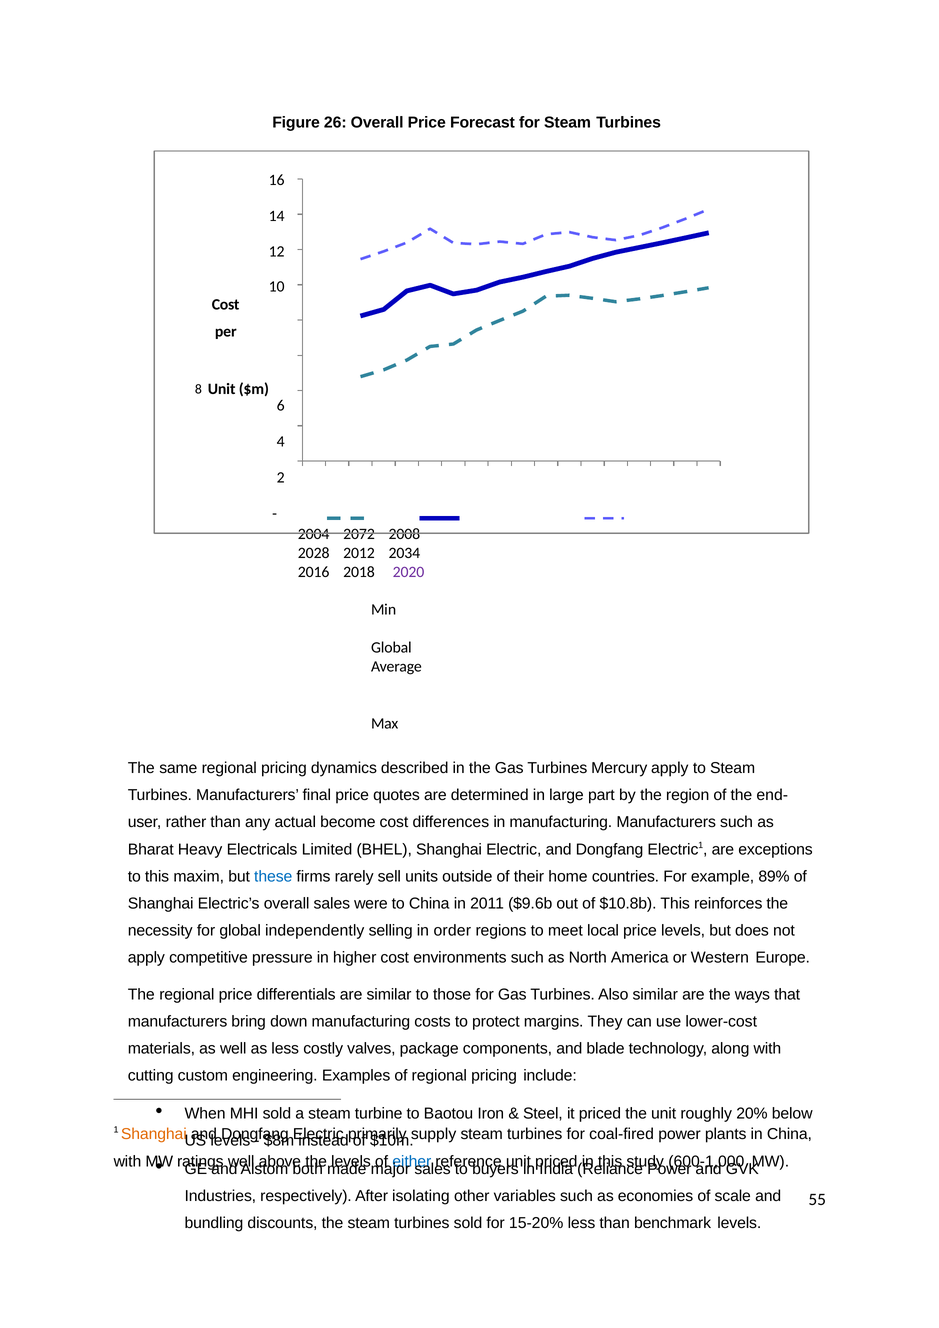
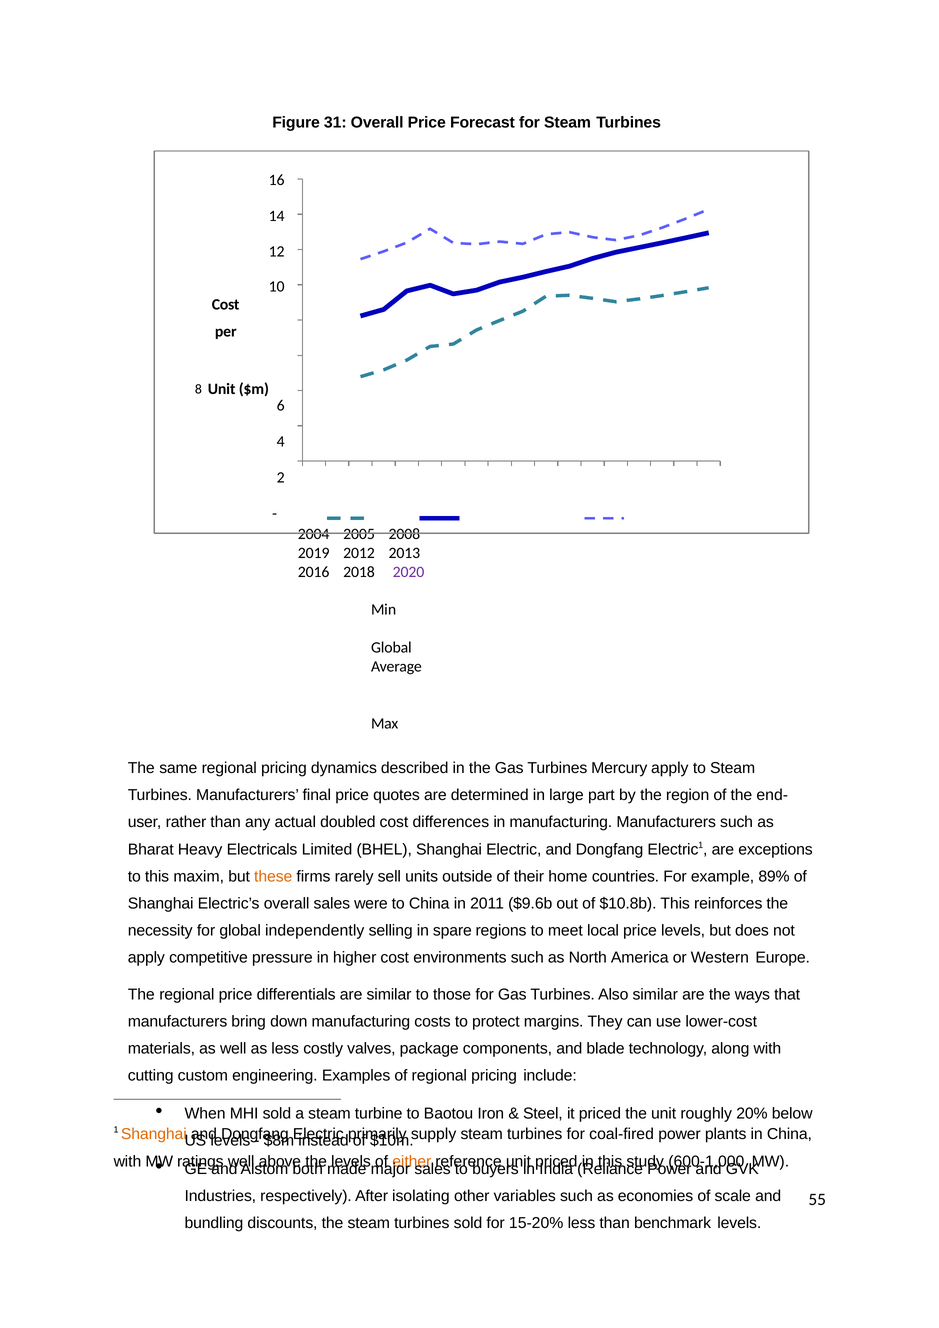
26: 26 -> 31
2072: 2072 -> 2005
2028: 2028 -> 2019
2034: 2034 -> 2013
become: become -> doubled
these colour: blue -> orange
order: order -> spare
either colour: blue -> orange
